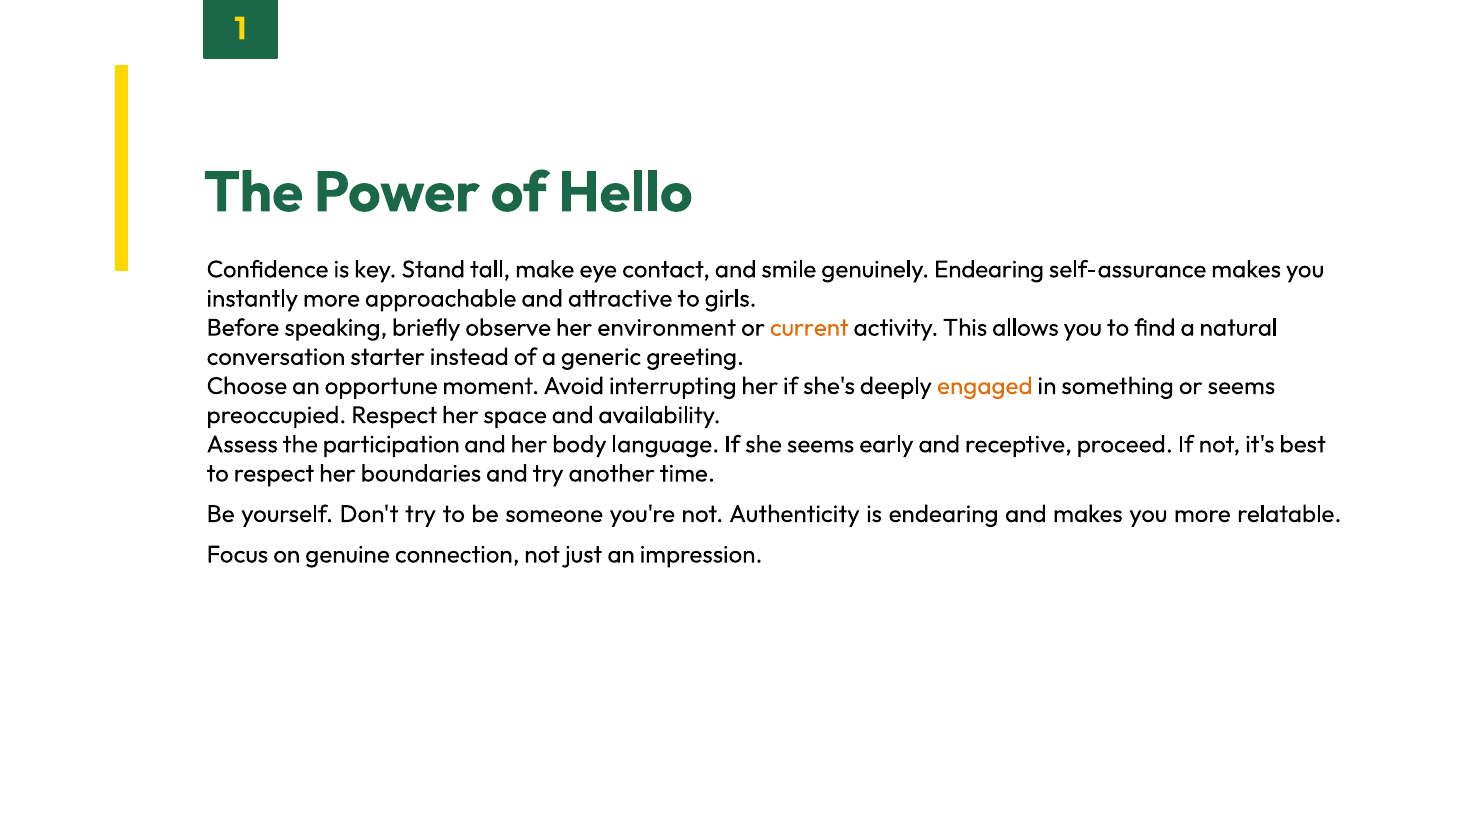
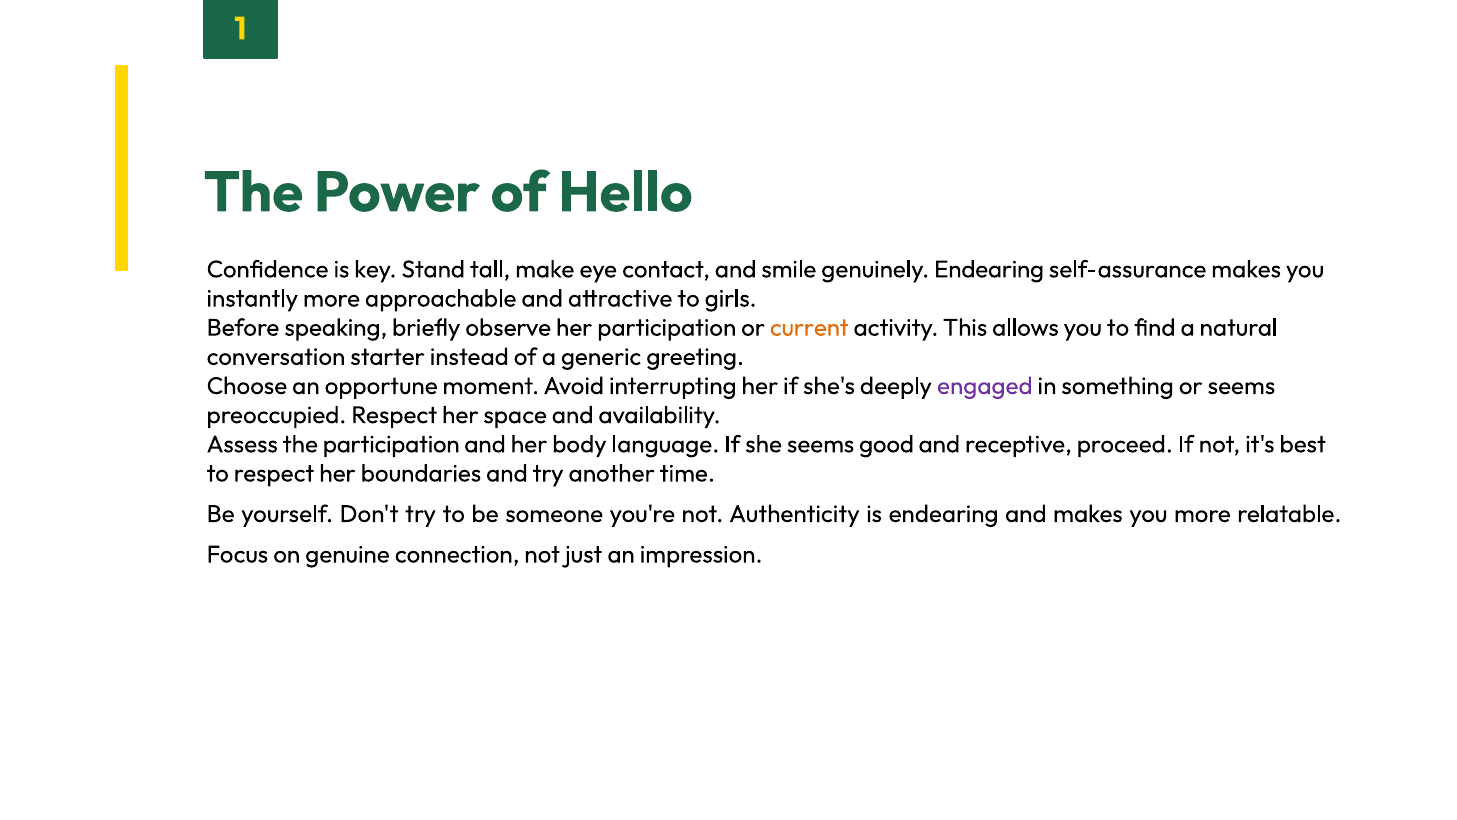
her environment: environment -> participation
engaged colour: orange -> purple
early: early -> good
